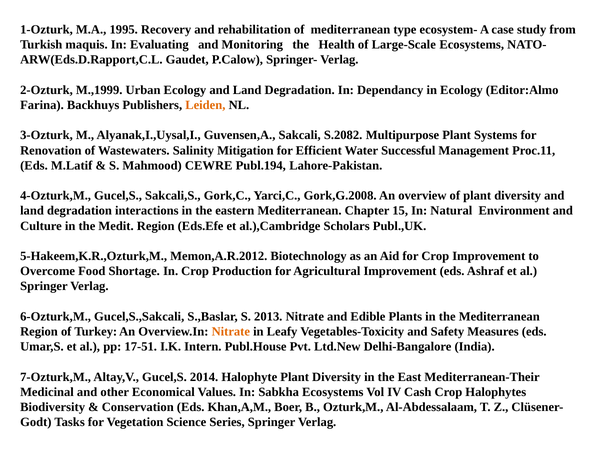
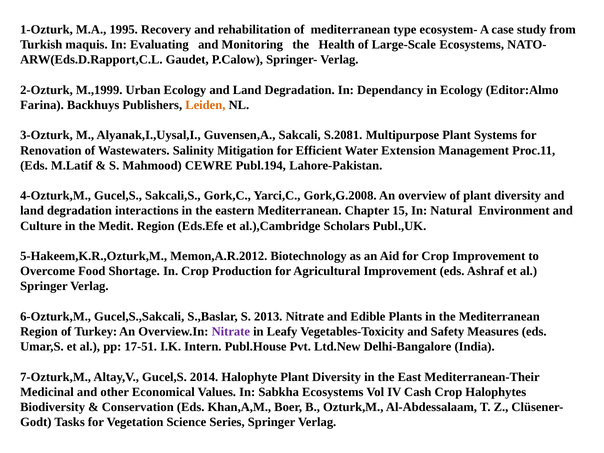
S.2082: S.2082 -> S.2081
Successful: Successful -> Extension
Nitrate at (231, 332) colour: orange -> purple
